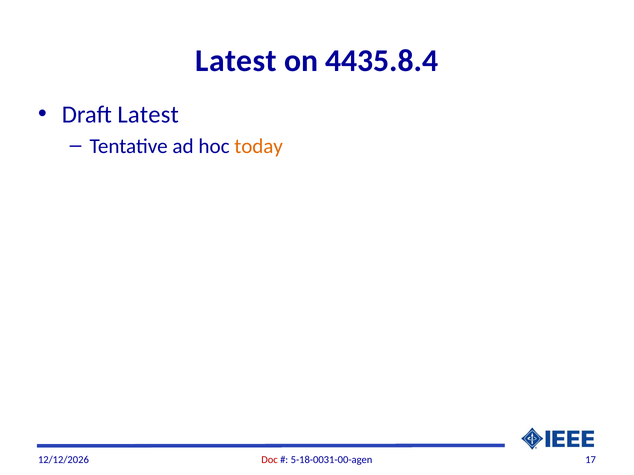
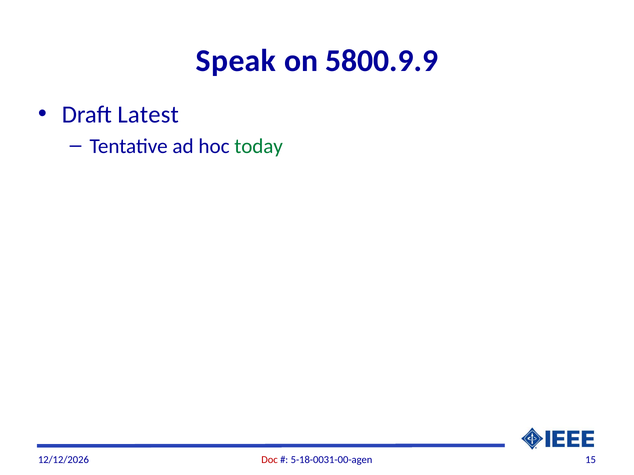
Latest at (236, 61): Latest -> Speak
4435.8.4: 4435.8.4 -> 5800.9.9
today colour: orange -> green
17: 17 -> 15
